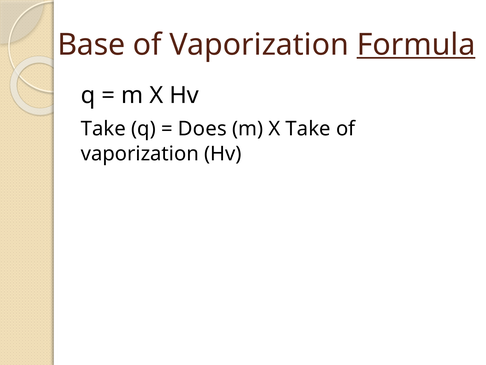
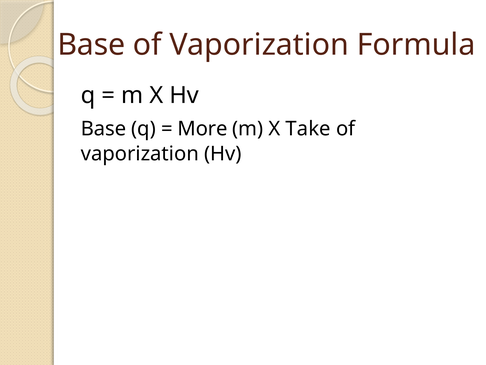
Formula underline: present -> none
Take at (103, 129): Take -> Base
Does: Does -> More
